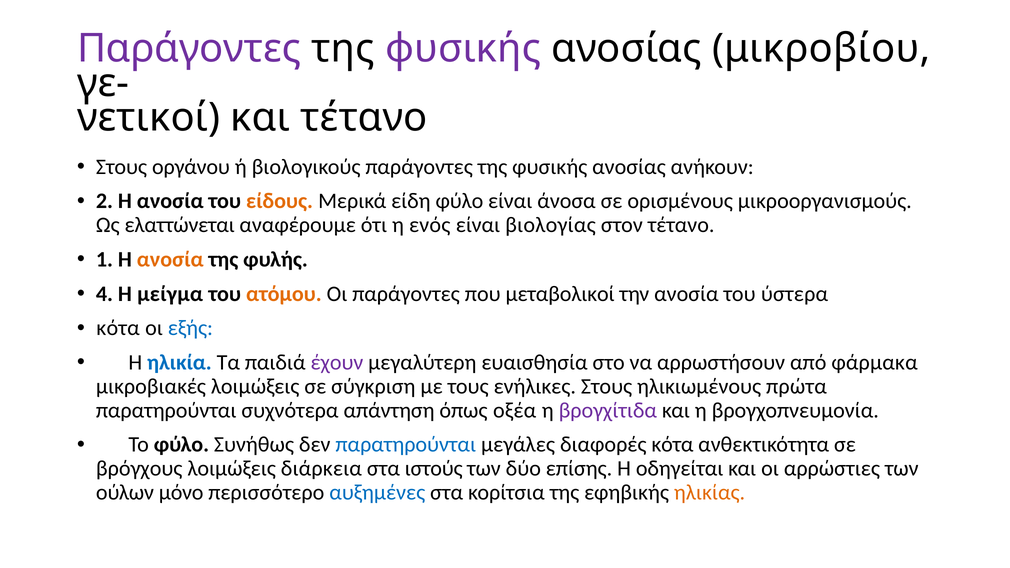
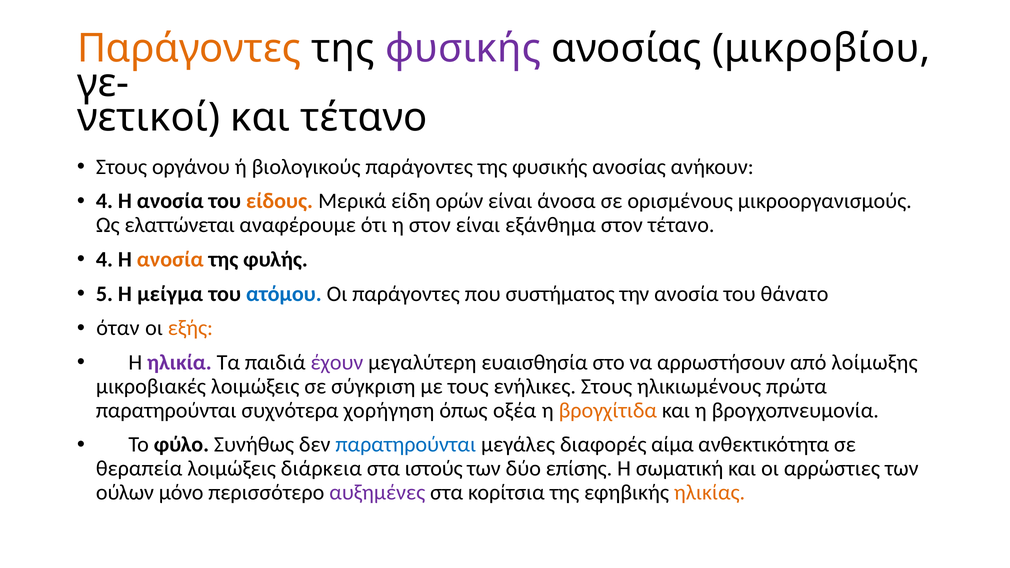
Παράγοντες at (189, 48) colour: purple -> orange
2 at (104, 201): 2 -> 4
είδη φύλο: φύλο -> ορών
η ενός: ενός -> στον
βιολογίας: βιολογίας -> εξάνθημα
1 at (104, 259): 1 -> 4
4: 4 -> 5
ατόμου colour: orange -> blue
μεταβολικοί: μεταβολικοί -> συστήματος
ύστερα: ύστερα -> θάνατο
κότα at (118, 328): κότα -> όταν
εξής colour: blue -> orange
ηλικία colour: blue -> purple
φάρμακα: φάρμακα -> λοίμωξης
απάντηση: απάντηση -> χορήγηση
βρογχίτιδα colour: purple -> orange
διαφορές κότα: κότα -> αίμα
βρόγχους: βρόγχους -> θεραπεία
οδηγείται: οδηγείται -> σωματική
αυξημένες colour: blue -> purple
